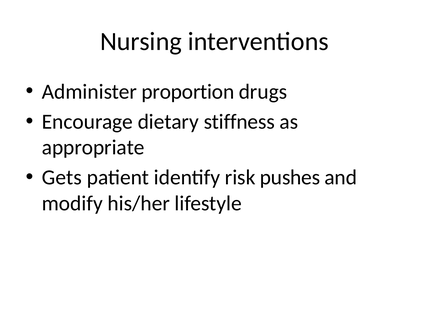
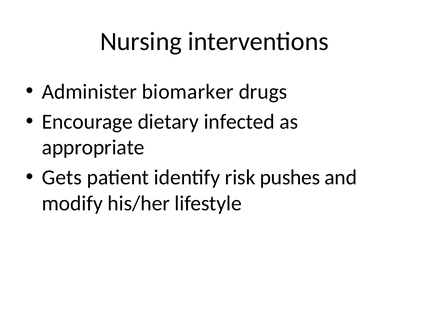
proportion: proportion -> biomarker
stiffness: stiffness -> infected
